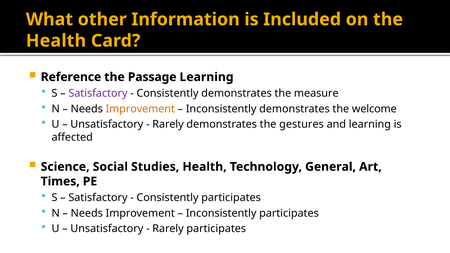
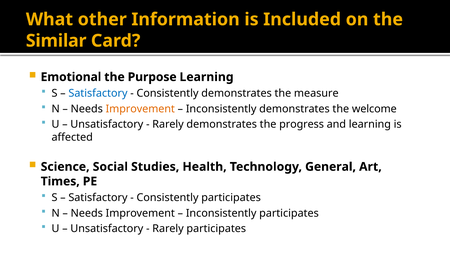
Health at (56, 41): Health -> Similar
Reference: Reference -> Emotional
Passage: Passage -> Purpose
Satisfactory at (98, 93) colour: purple -> blue
gestures: gestures -> progress
